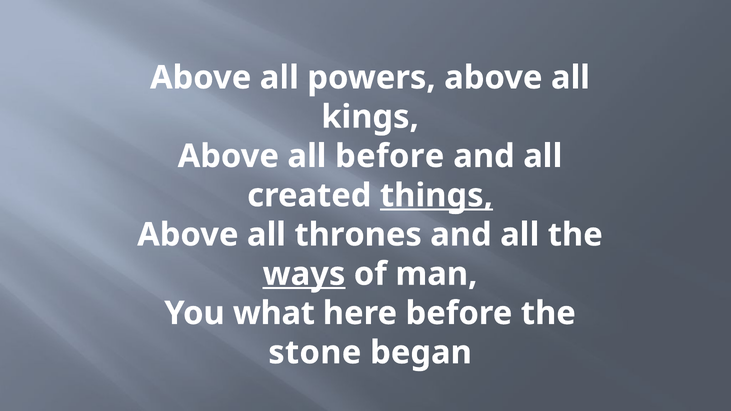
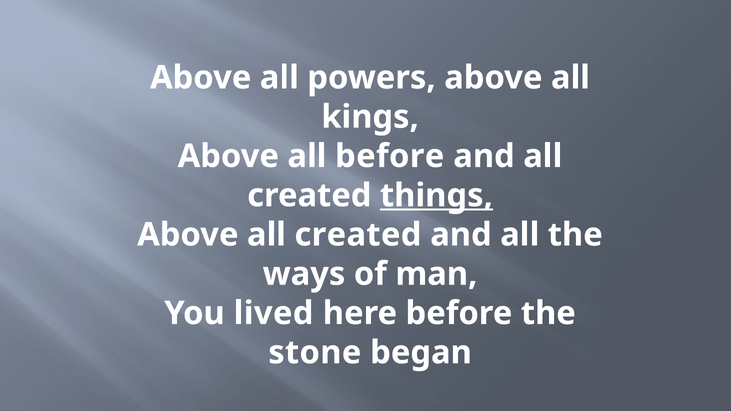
Above all thrones: thrones -> created
ways underline: present -> none
what: what -> lived
